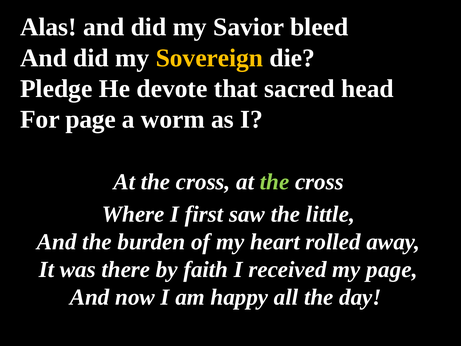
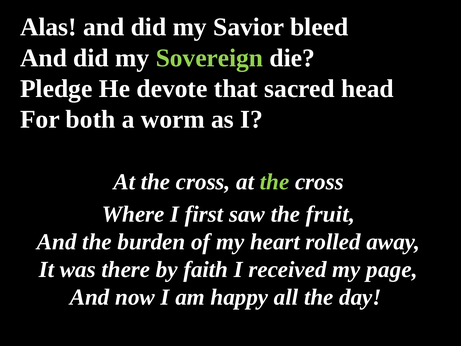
Sovereign colour: yellow -> light green
For page: page -> both
little: little -> fruit
